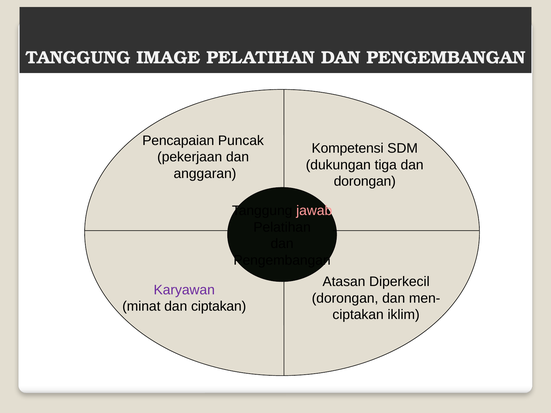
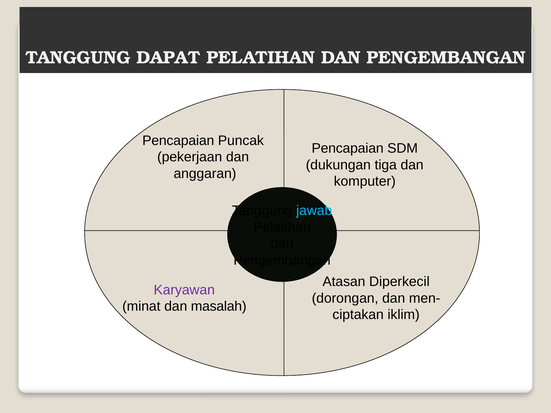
IMAGE: IMAGE -> DAPAT
Kompetensi at (348, 148): Kompetensi -> Pencapaian
dorongan at (365, 182): dorongan -> komputer
jawab colour: pink -> light blue
dan ciptakan: ciptakan -> masalah
